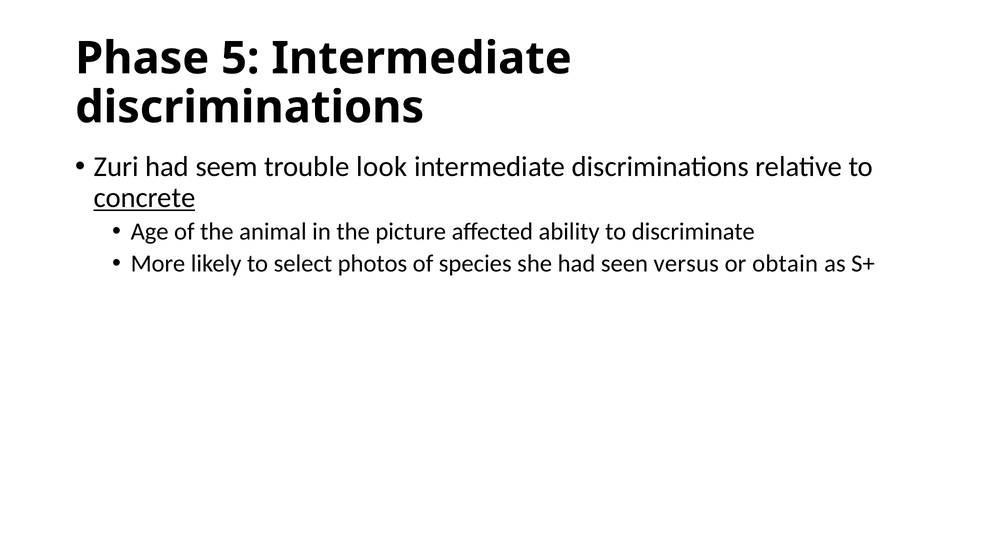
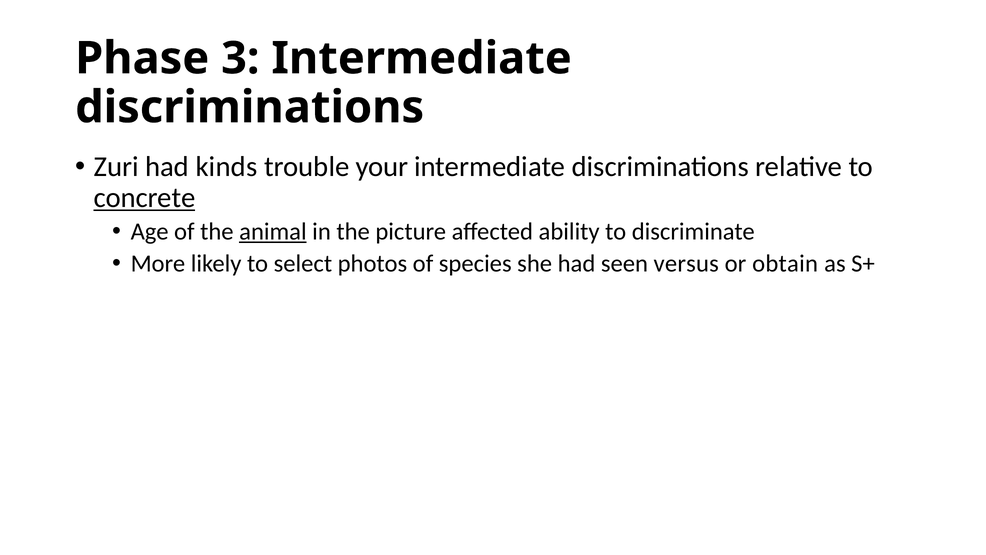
5: 5 -> 3
seem: seem -> kinds
look: look -> your
animal underline: none -> present
